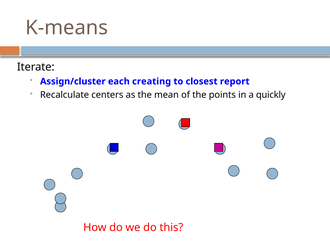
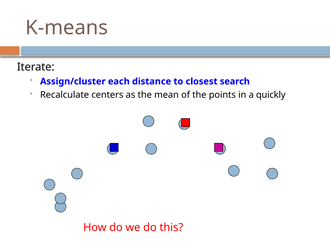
creating: creating -> distance
report: report -> search
